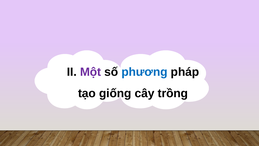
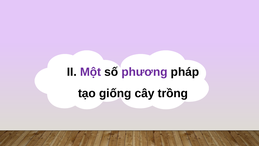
phương colour: blue -> purple
